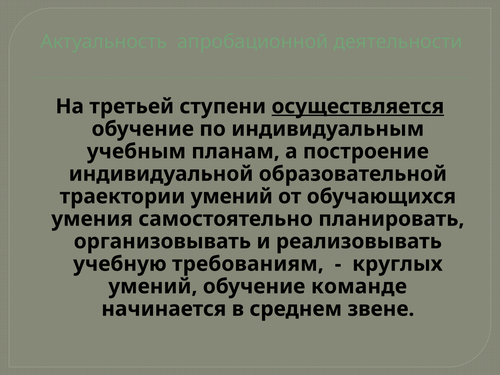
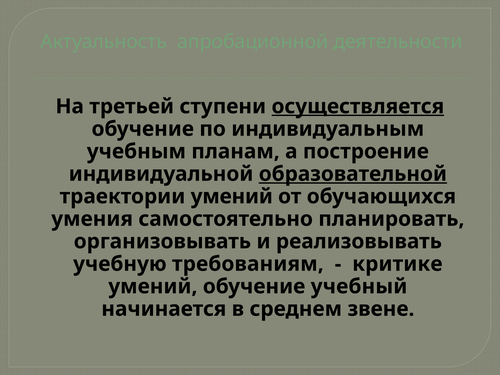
образовательной underline: none -> present
круглых: круглых -> критике
команде: команде -> учебный
